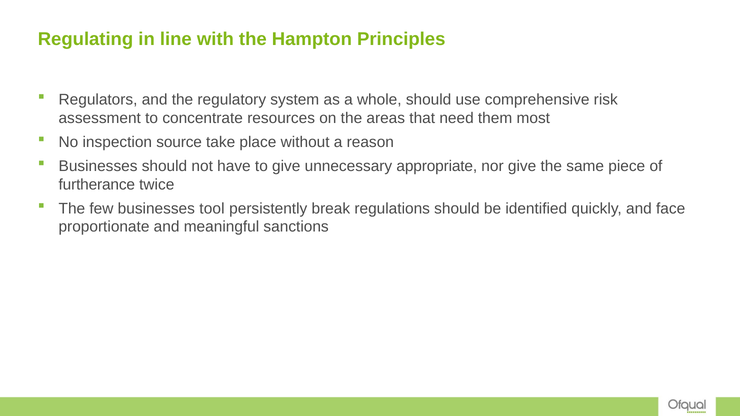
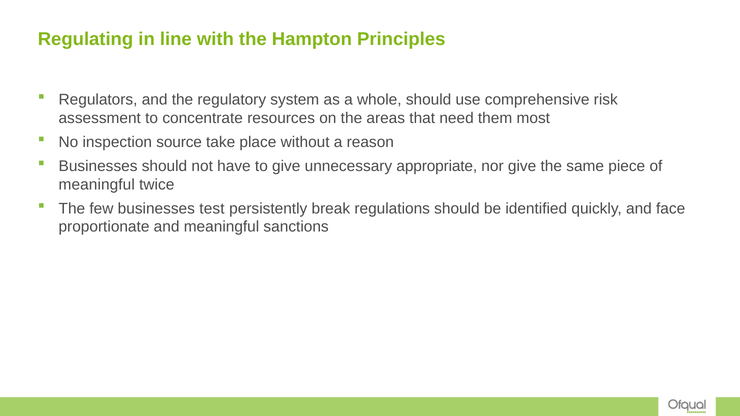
furtherance at (97, 185): furtherance -> meaningful
tool: tool -> test
